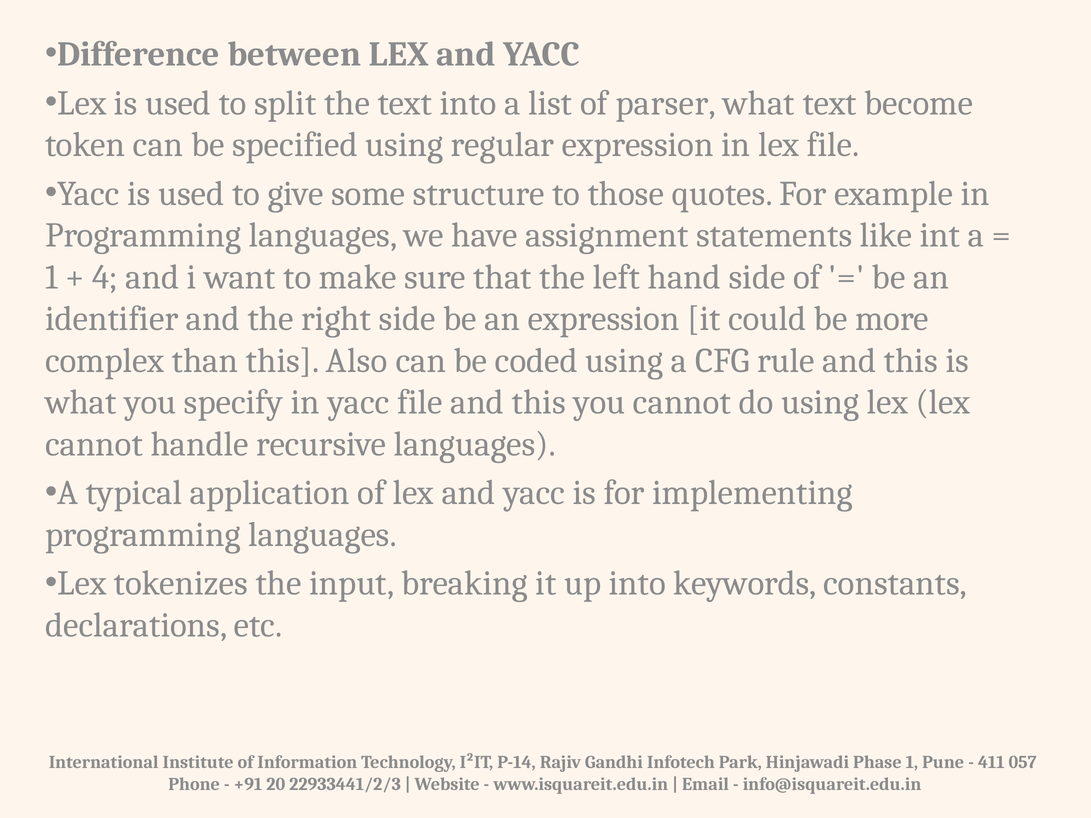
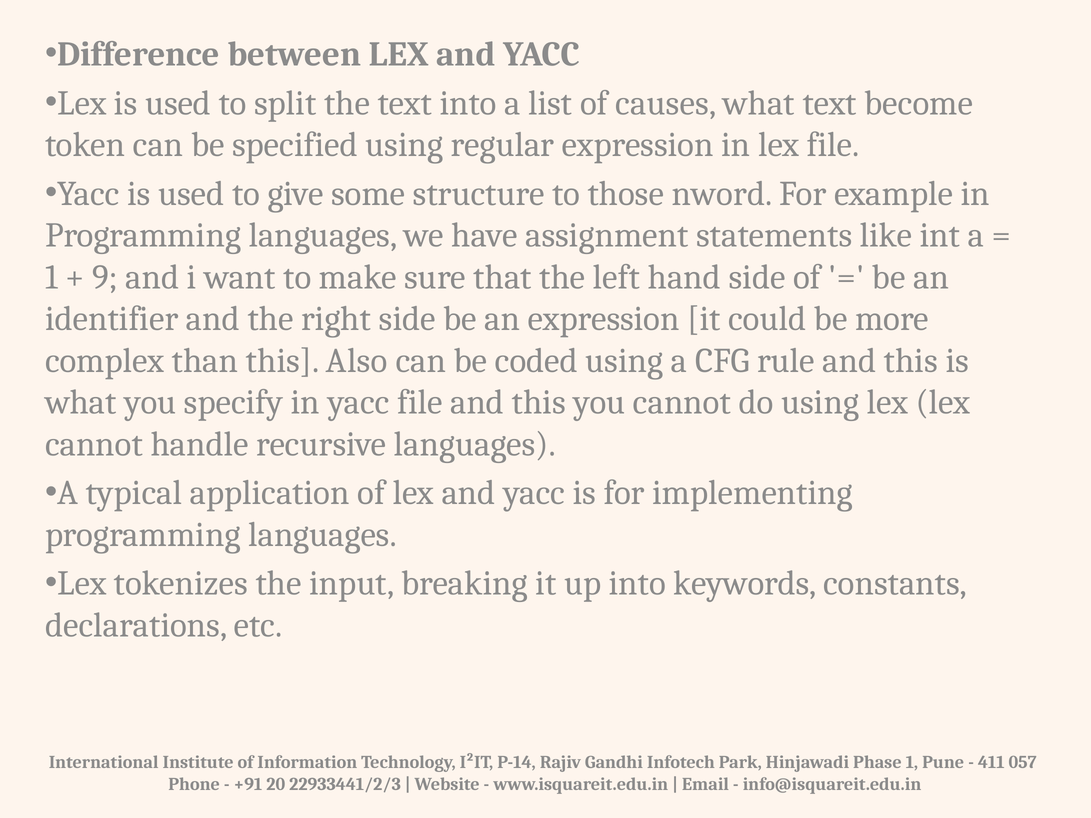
parser: parser -> causes
quotes: quotes -> nword
4: 4 -> 9
